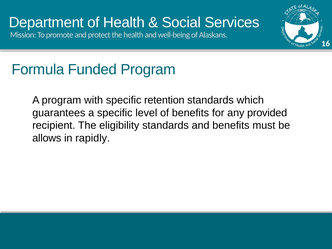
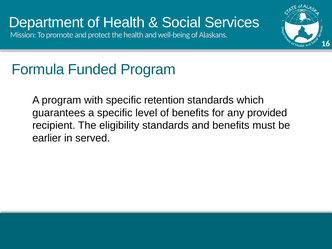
allows: allows -> earlier
rapidly: rapidly -> served
